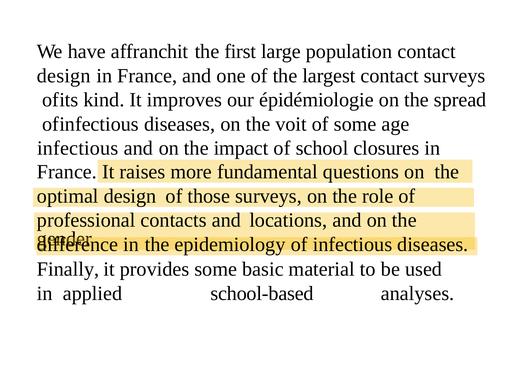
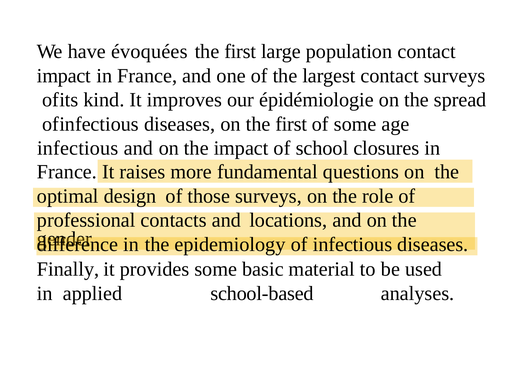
affranchit: affranchit -> évoquées
design at (64, 76): design -> impact
on the voit: voit -> first
